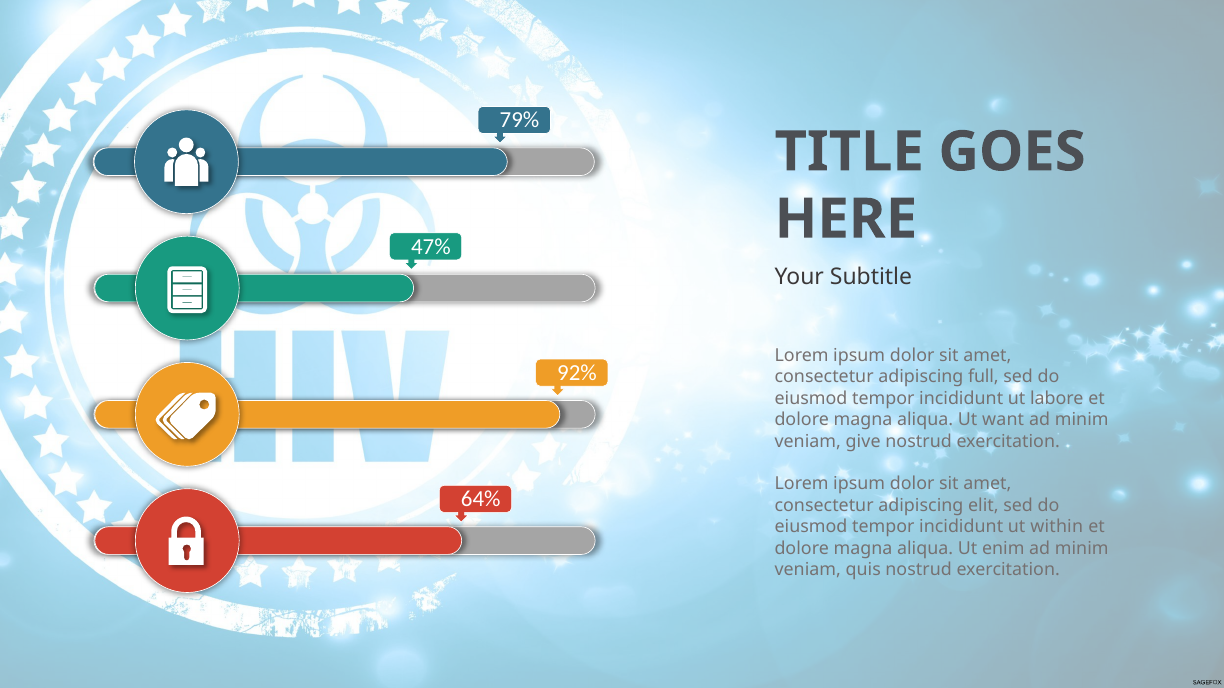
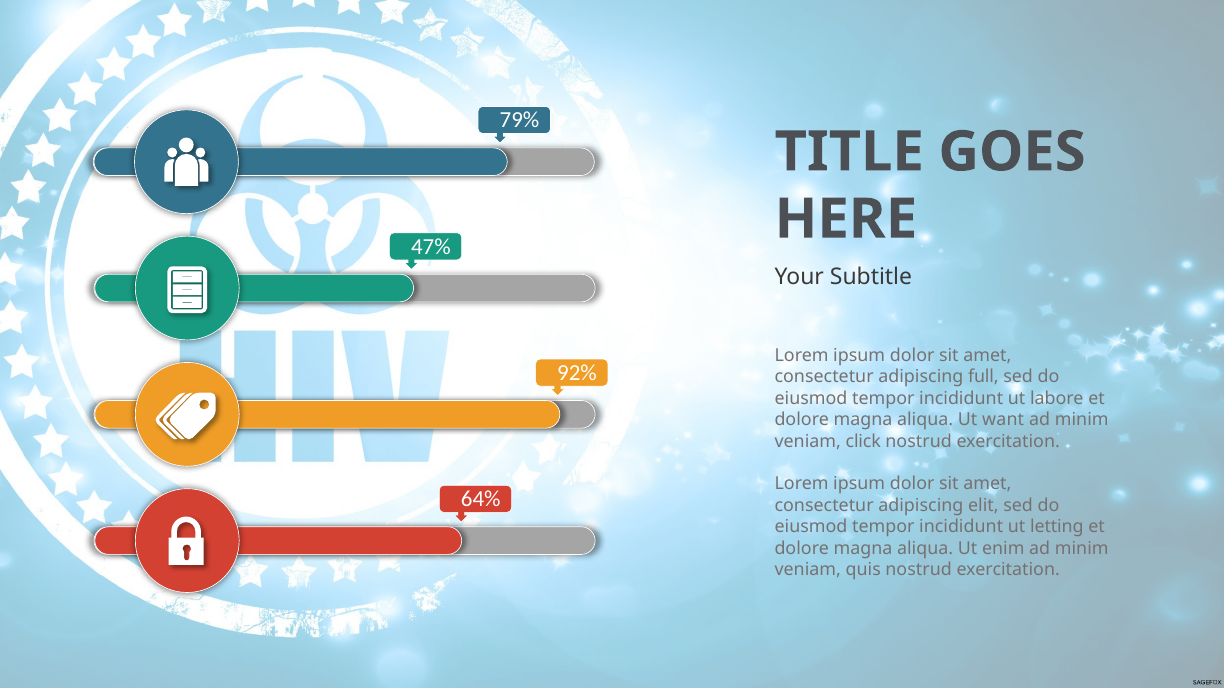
give: give -> click
within: within -> letting
